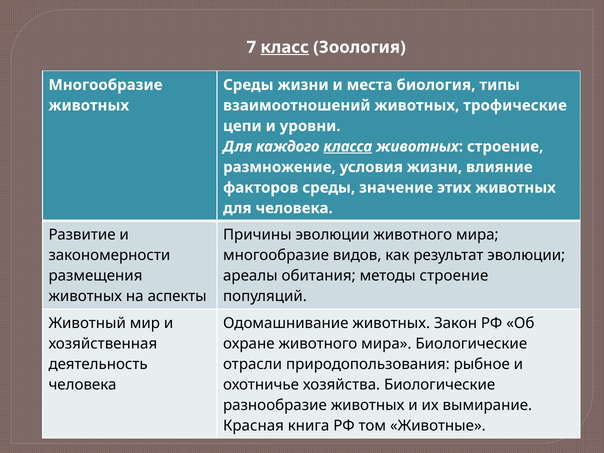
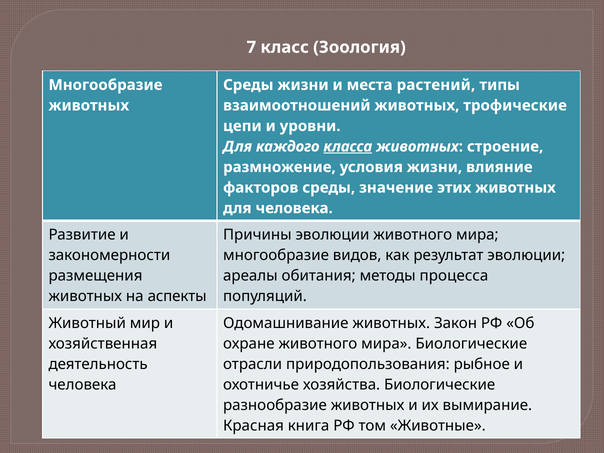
класс underline: present -> none
биология: биология -> растений
методы строение: строение -> процесса
